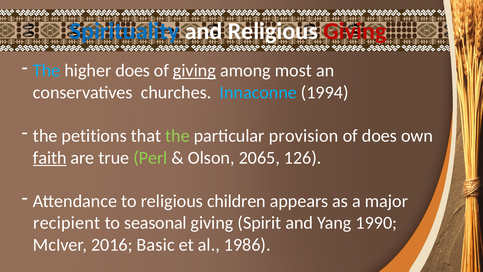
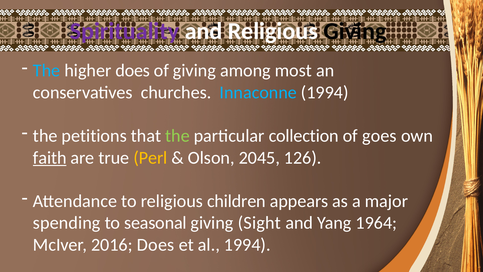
Spirituality colour: blue -> purple
Giving at (355, 31) colour: red -> black
giving at (194, 71) underline: present -> none
provision: provision -> collection
of does: does -> goes
Perl colour: light green -> yellow
2065: 2065 -> 2045
recipient: recipient -> spending
Spirit: Spirit -> Sight
1990: 1990 -> 1964
2016 Basic: Basic -> Does
al 1986: 1986 -> 1994
